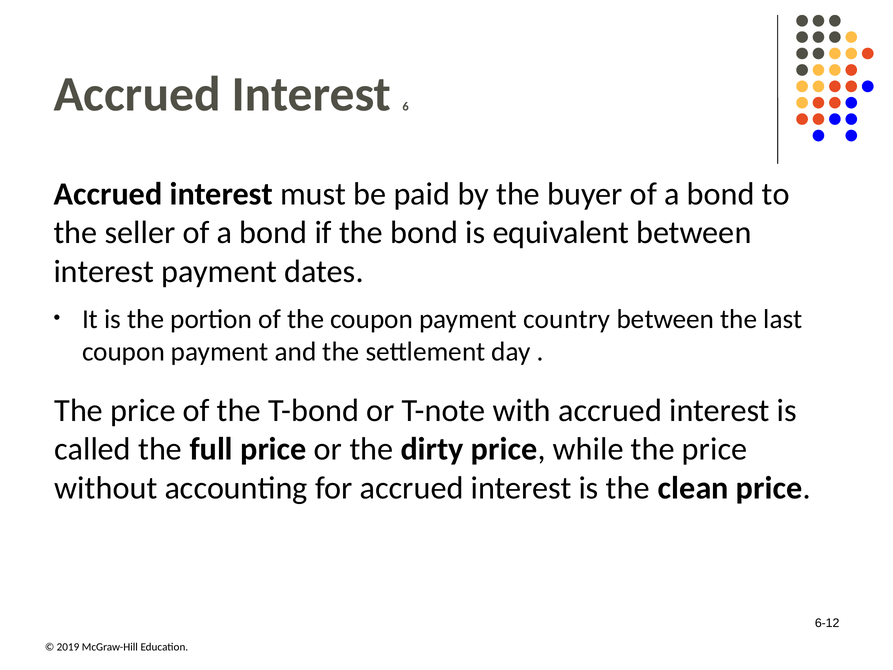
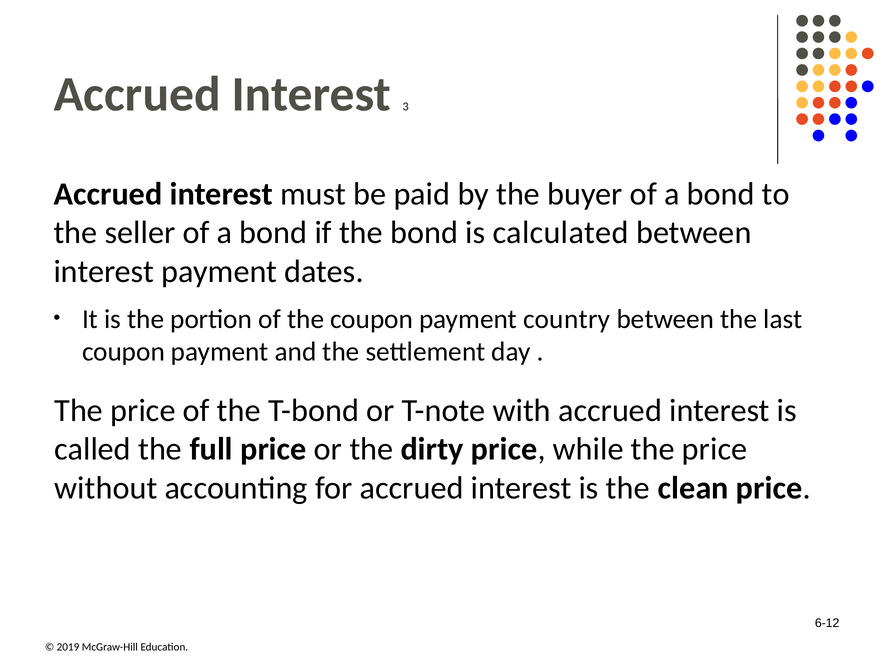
6: 6 -> 3
equivalent: equivalent -> calculated
